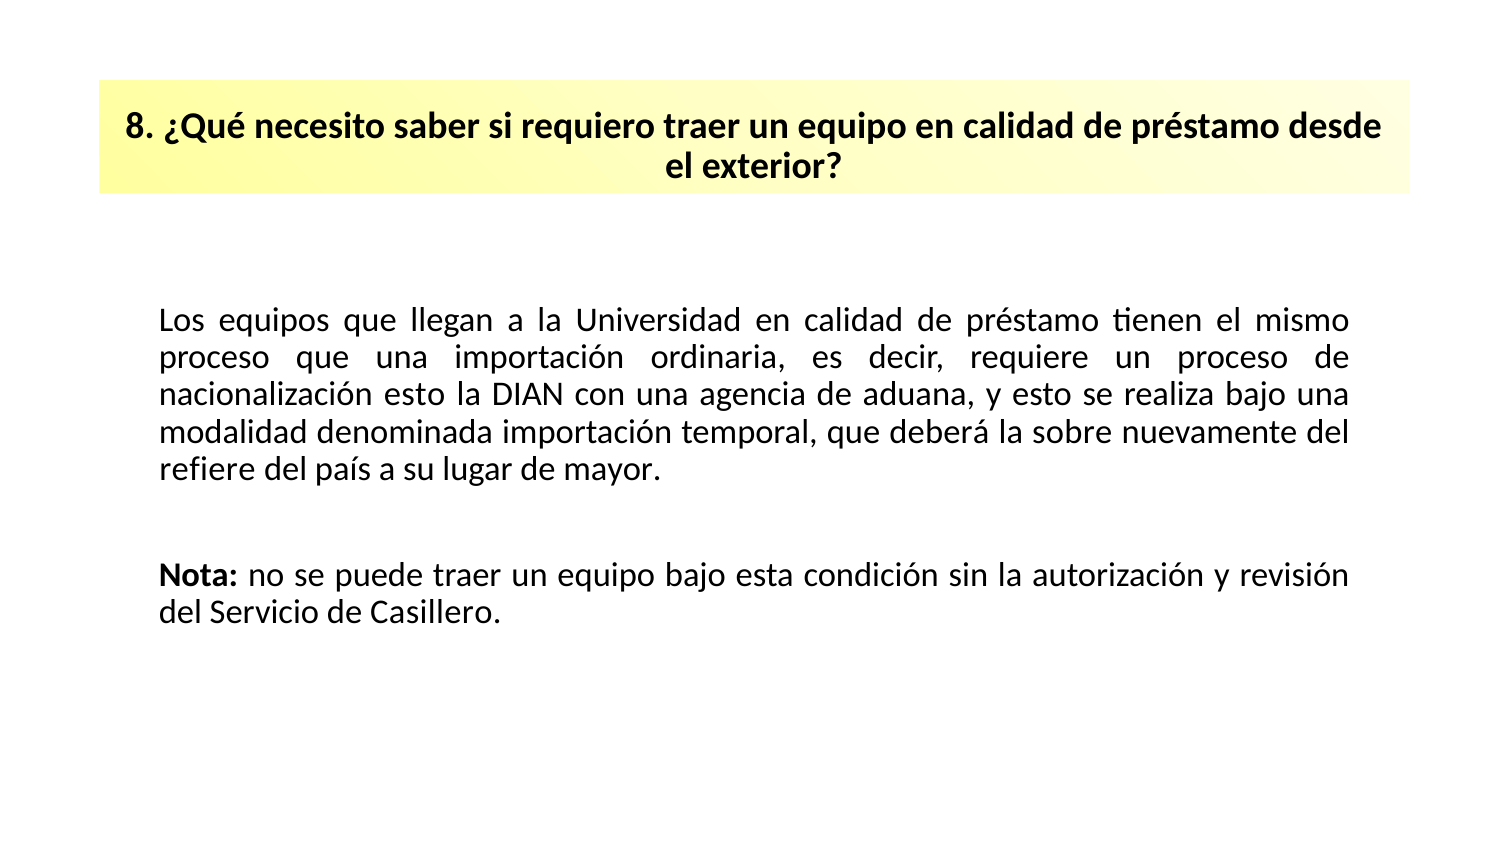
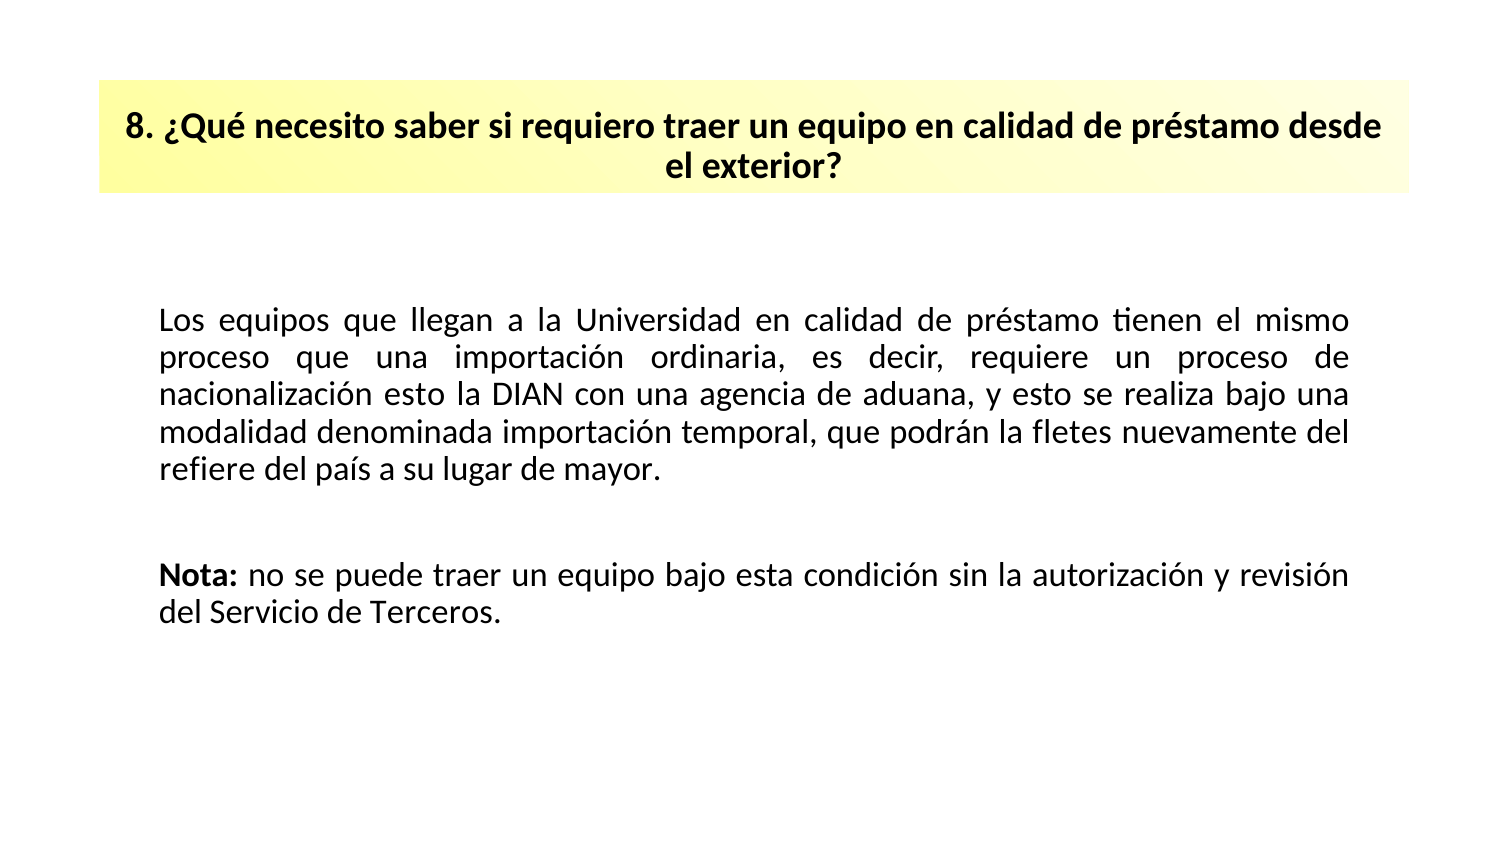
deberá: deberá -> podrán
sobre: sobre -> fletes
Casillero: Casillero -> Terceros
